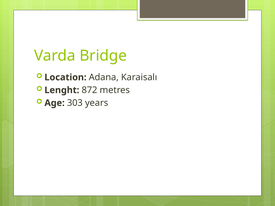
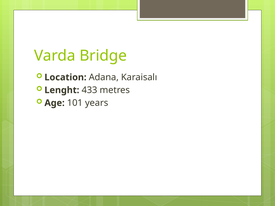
872: 872 -> 433
303: 303 -> 101
